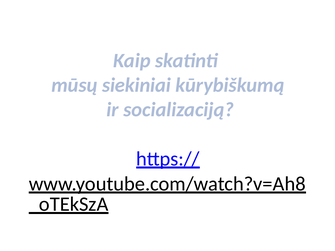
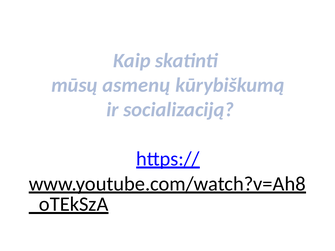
siekiniai: siekiniai -> asmenų
